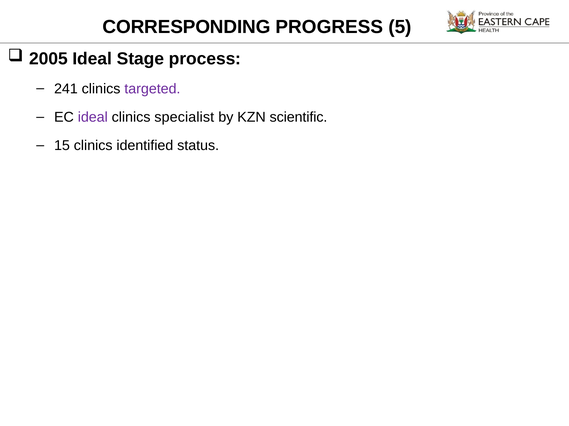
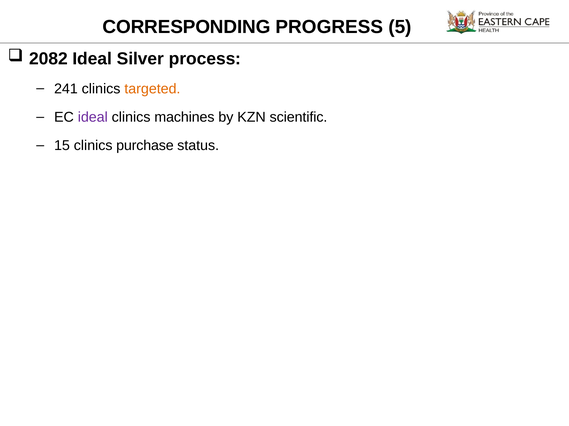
2005: 2005 -> 2082
Stage: Stage -> Silver
targeted colour: purple -> orange
specialist: specialist -> machines
identified: identified -> purchase
